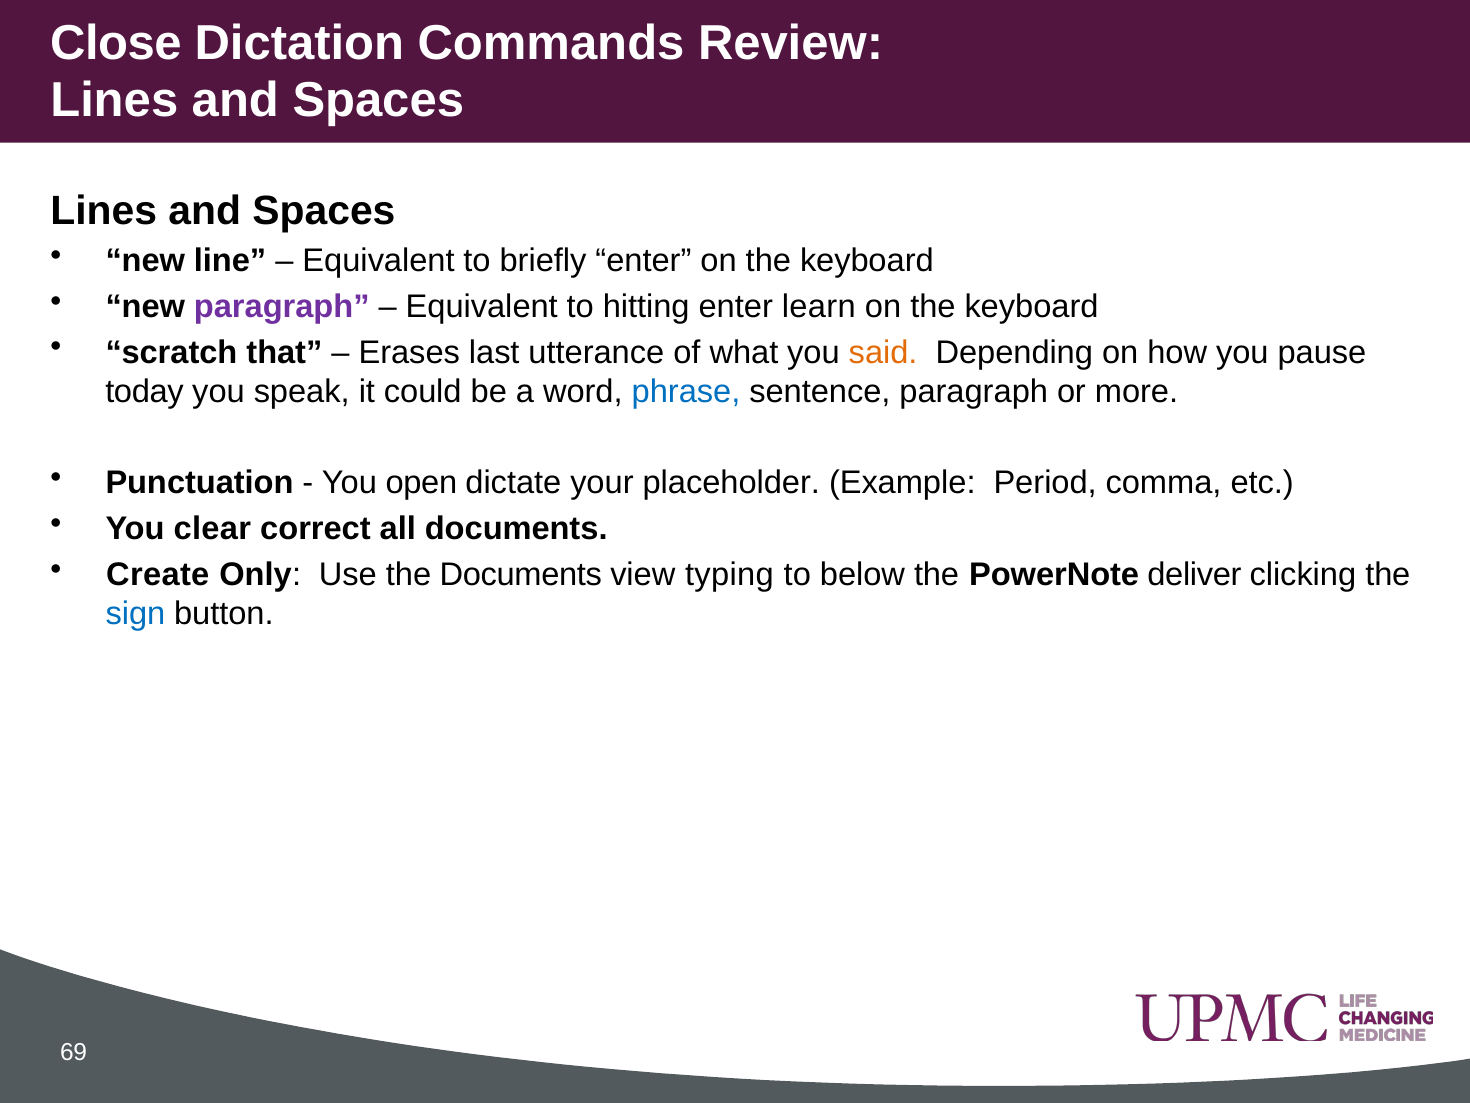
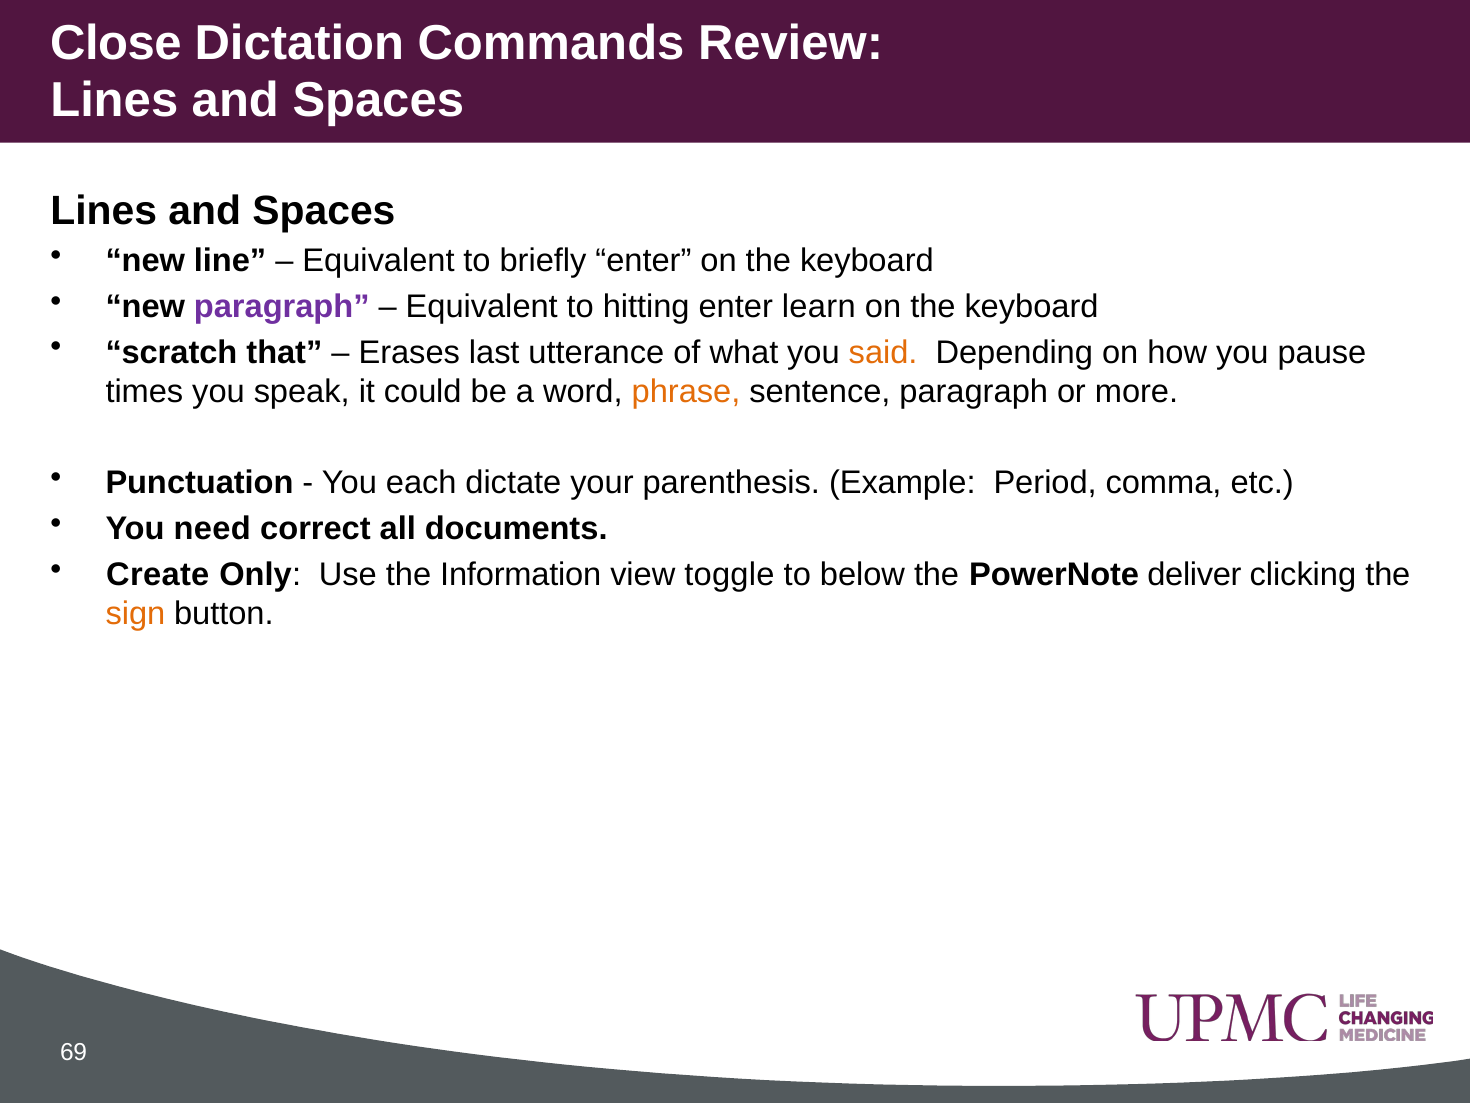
today: today -> times
phrase colour: blue -> orange
open: open -> each
placeholder: placeholder -> parenthesis
clear: clear -> need
the Documents: Documents -> Information
typing: typing -> toggle
sign colour: blue -> orange
